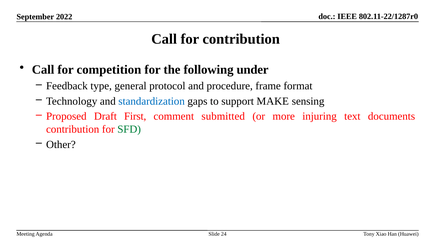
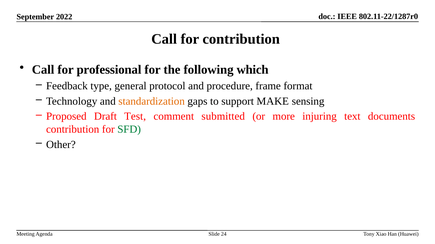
competition: competition -> professional
under: under -> which
standardization colour: blue -> orange
First: First -> Test
